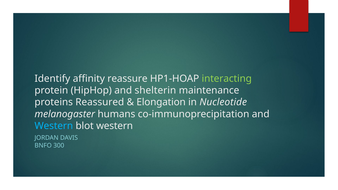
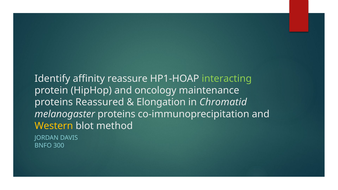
shelterin: shelterin -> oncology
Nucleotide: Nucleotide -> Chromatid
melanogaster humans: humans -> proteins
Western at (54, 126) colour: light blue -> yellow
blot western: western -> method
